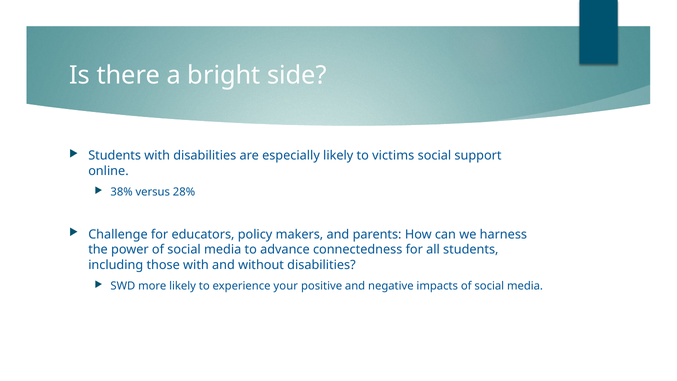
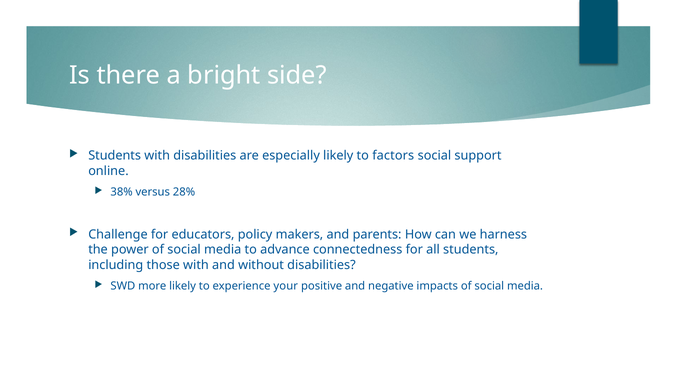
victims: victims -> factors
